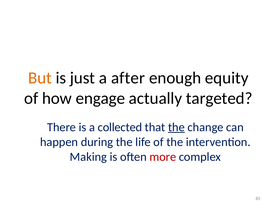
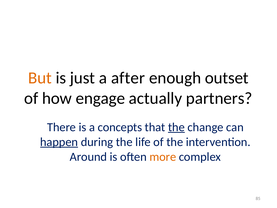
equity: equity -> outset
targeted: targeted -> partners
collected: collected -> concepts
happen underline: none -> present
Making: Making -> Around
more colour: red -> orange
